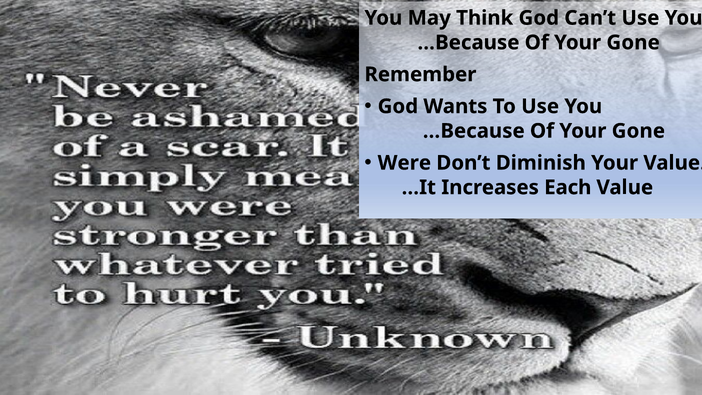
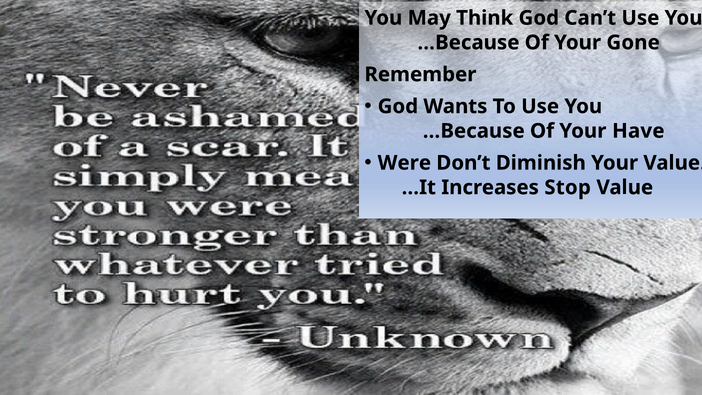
Gone at (638, 131): Gone -> Have
Each: Each -> Stop
